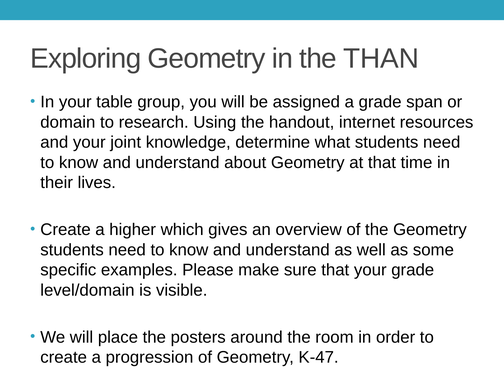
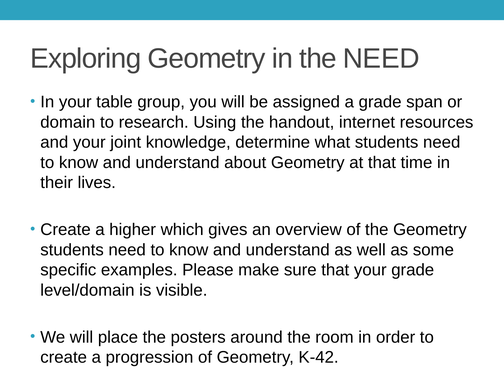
the THAN: THAN -> NEED
K-47: K-47 -> K-42
